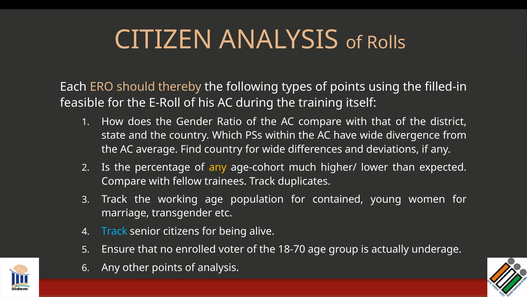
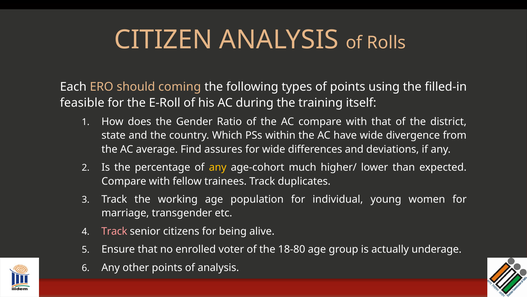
thereby: thereby -> coming
Find country: country -> assures
contained: contained -> individual
Track at (114, 231) colour: light blue -> pink
18-70: 18-70 -> 18-80
